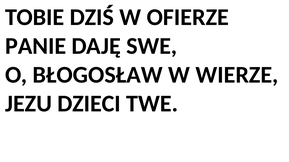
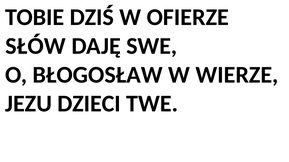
PANIE: PANIE -> SŁÓW
